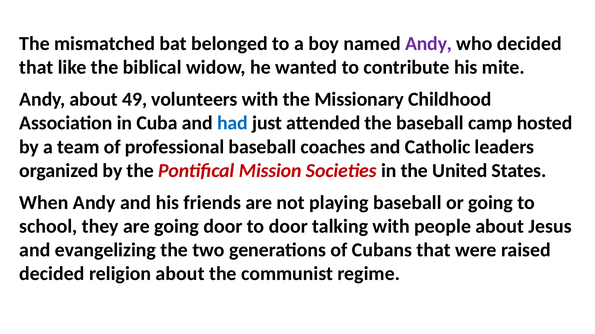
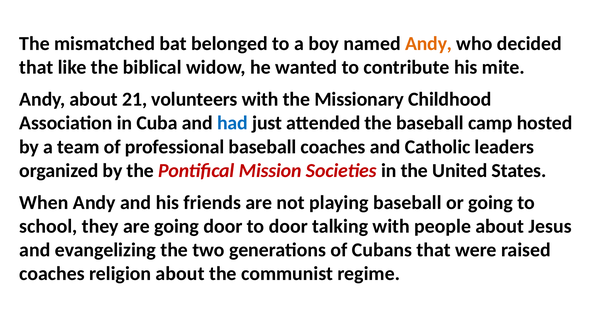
Andy at (429, 44) colour: purple -> orange
49: 49 -> 21
decided at (52, 274): decided -> coaches
